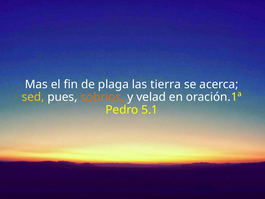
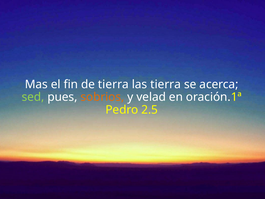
de plaga: plaga -> tierra
sed colour: yellow -> light green
5.1: 5.1 -> 2.5
